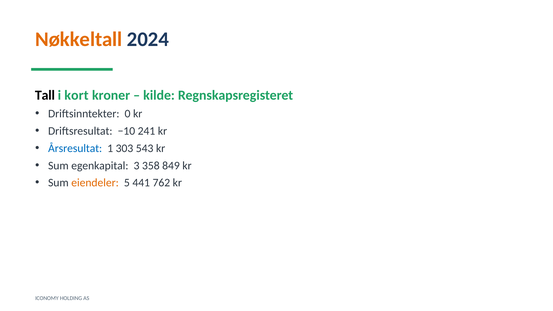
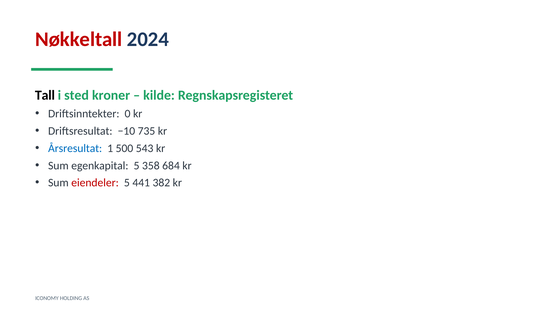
Nøkkeltall colour: orange -> red
kort: kort -> sted
241: 241 -> 735
303: 303 -> 500
egenkapital 3: 3 -> 5
849: 849 -> 684
eiendeler colour: orange -> red
762: 762 -> 382
